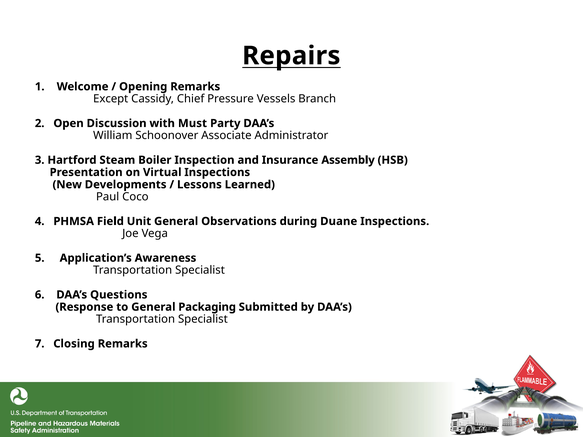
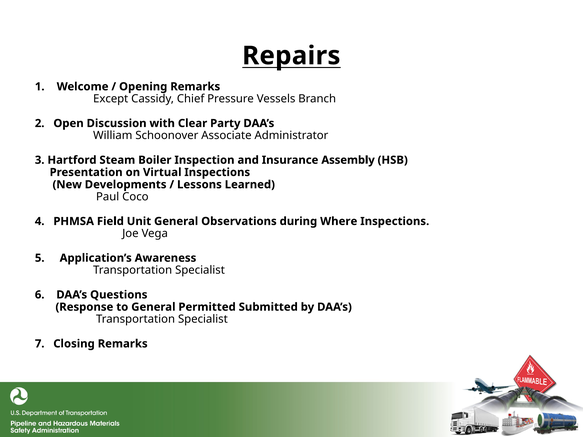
Must: Must -> Clear
Duane: Duane -> Where
Packaging: Packaging -> Permitted
